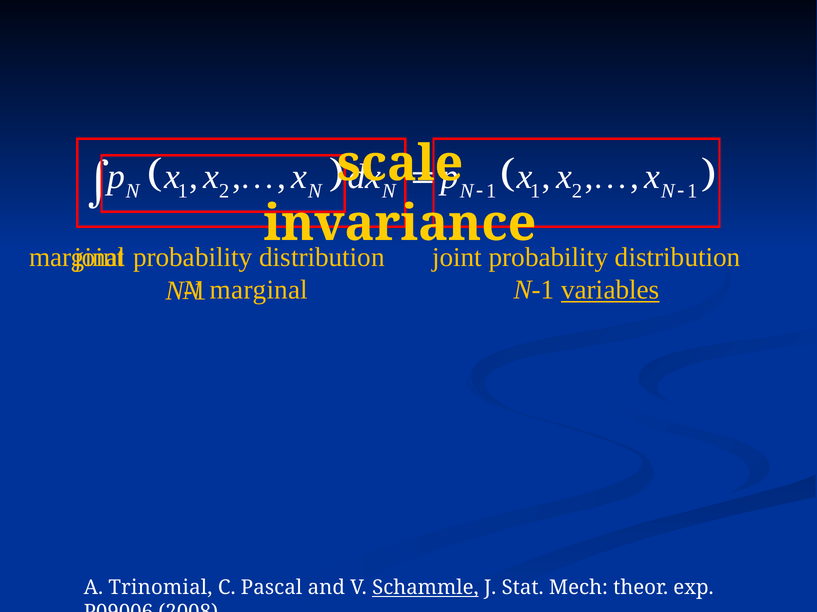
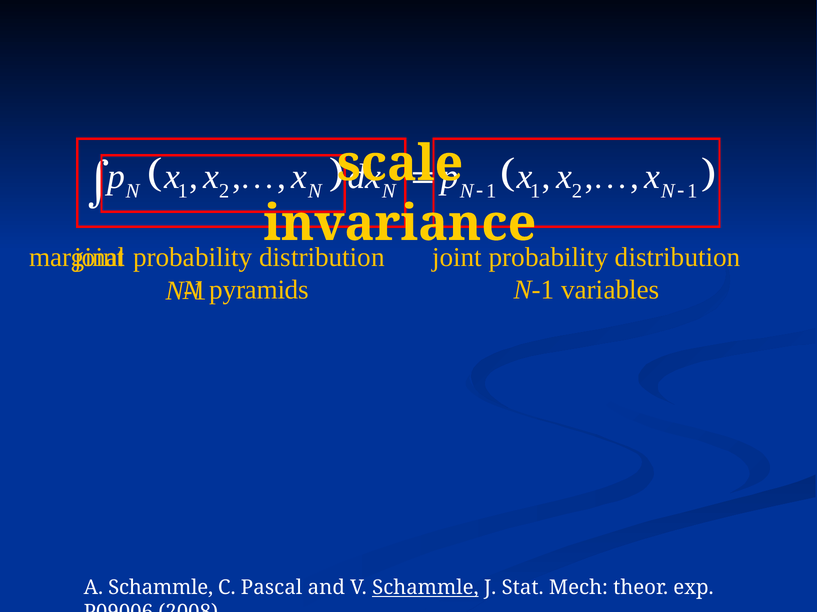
marginal at (259, 290): marginal -> pyramids
variables underline: present -> none
A Trinomial: Trinomial -> Schammle
